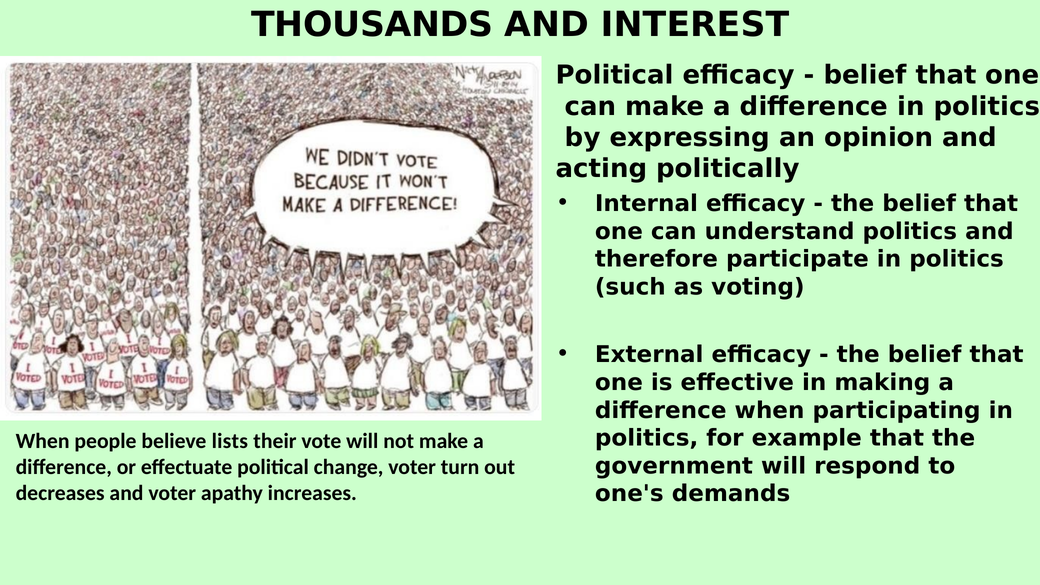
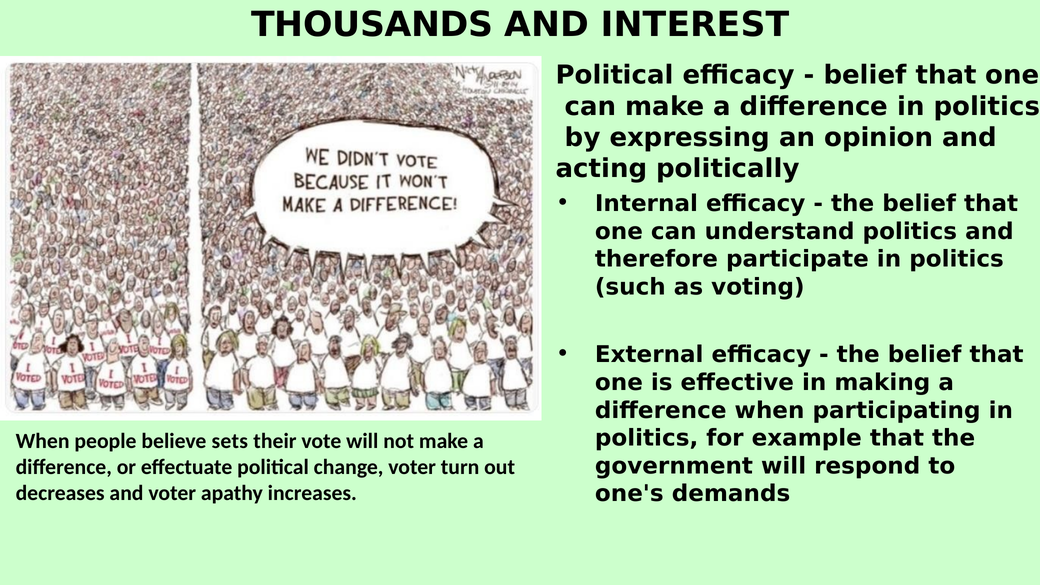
lists: lists -> sets
